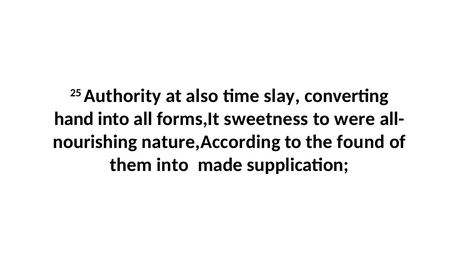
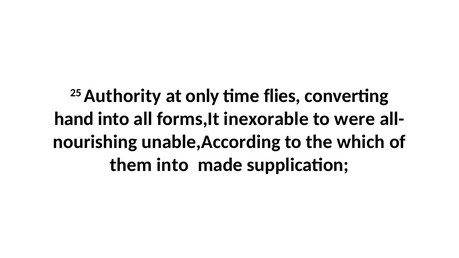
also: also -> only
slay: slay -> flies
sweetness: sweetness -> inexorable
nature,According: nature,According -> unable,According
found: found -> which
